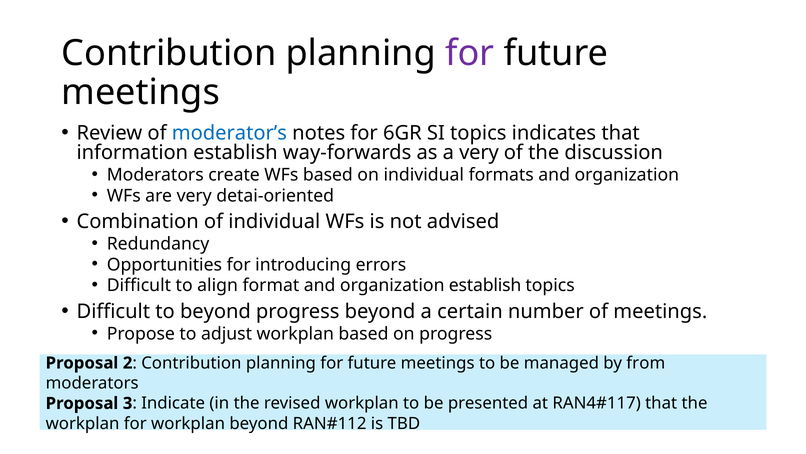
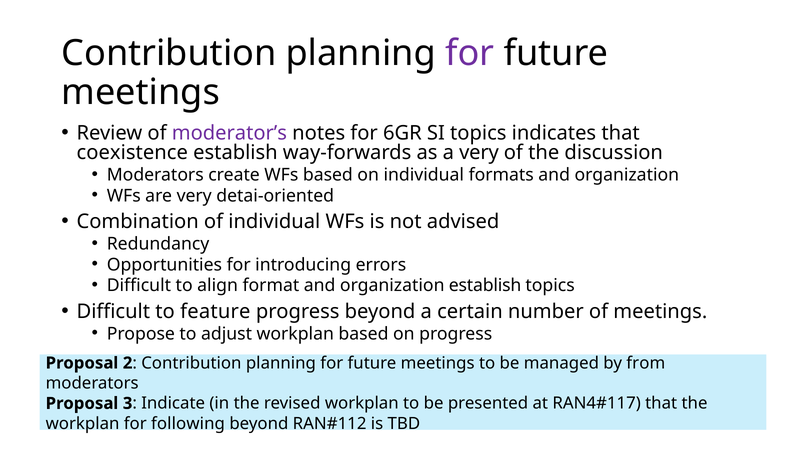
moderator’s colour: blue -> purple
information: information -> coexistence
to beyond: beyond -> feature
for workplan: workplan -> following
